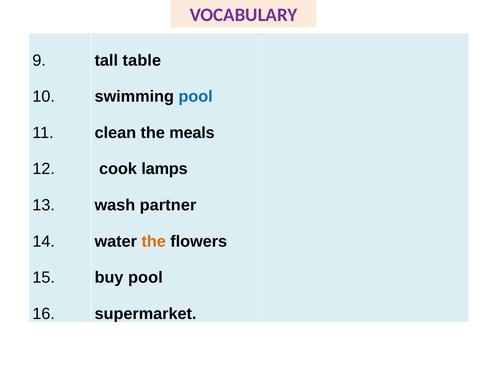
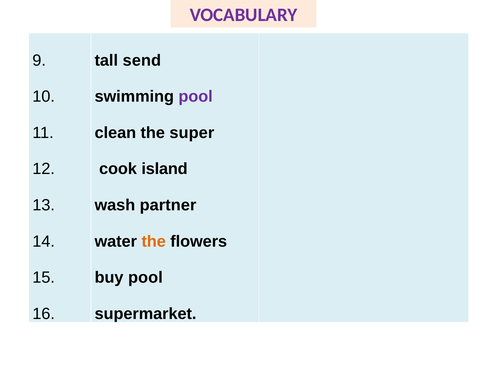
table: table -> send
pool at (196, 97) colour: blue -> purple
meals: meals -> super
lamps: lamps -> island
